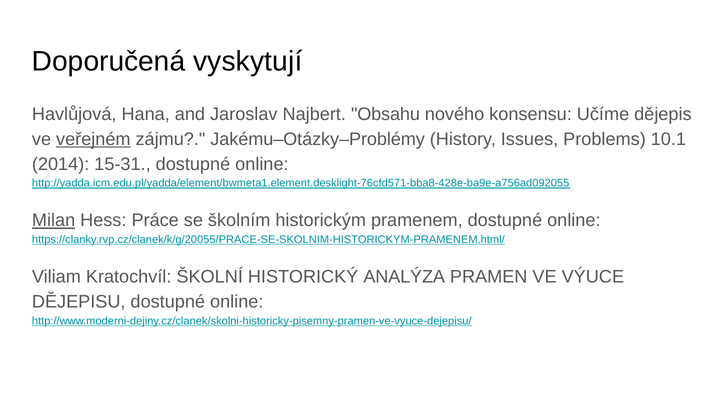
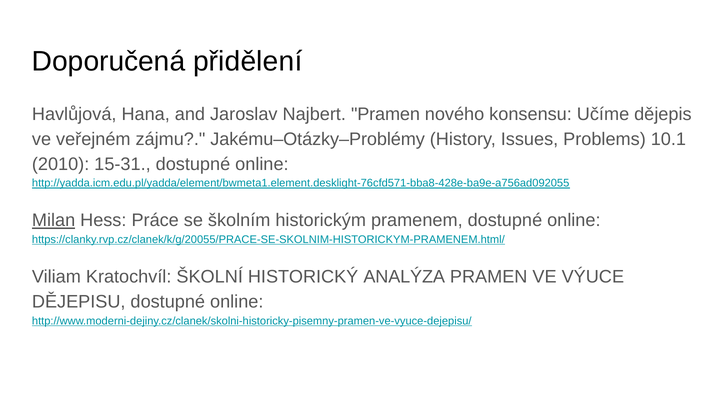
vyskytují: vyskytují -> přidělení
Najbert Obsahu: Obsahu -> Pramen
veřejném underline: present -> none
2014: 2014 -> 2010
